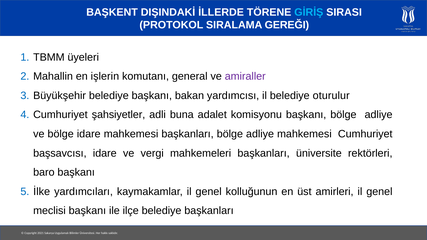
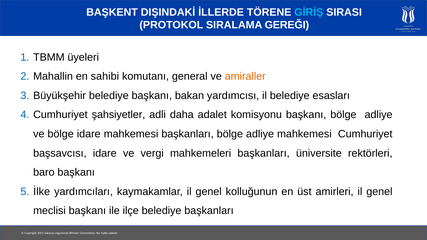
işlerin: işlerin -> sahibi
amiraller colour: purple -> orange
oturulur: oturulur -> esasları
buna: buna -> daha
